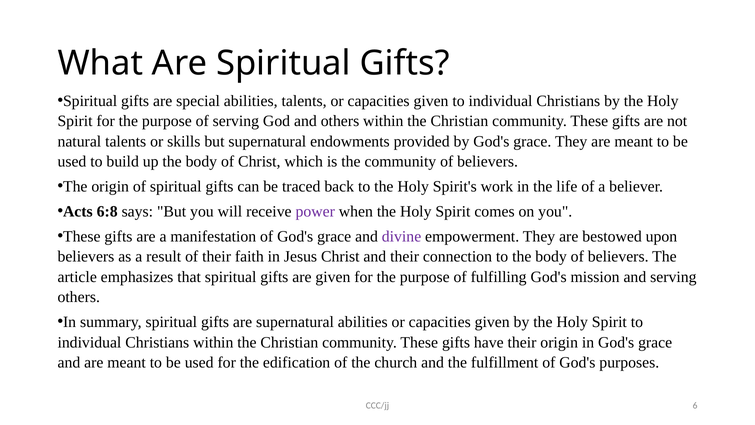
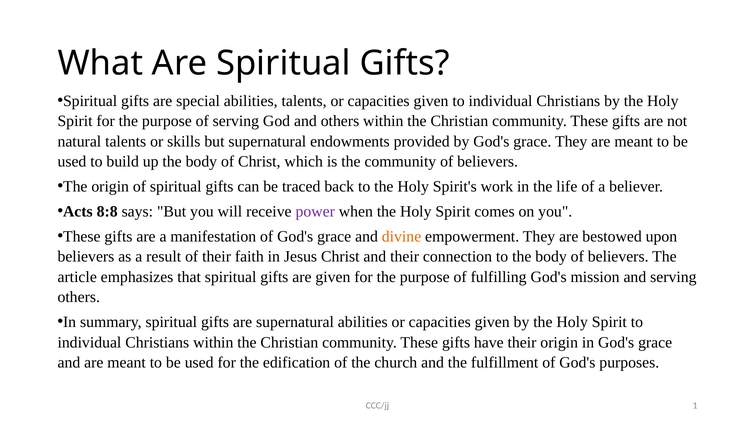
6:8: 6:8 -> 8:8
divine colour: purple -> orange
6: 6 -> 1
